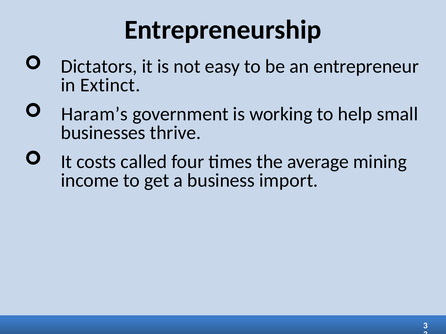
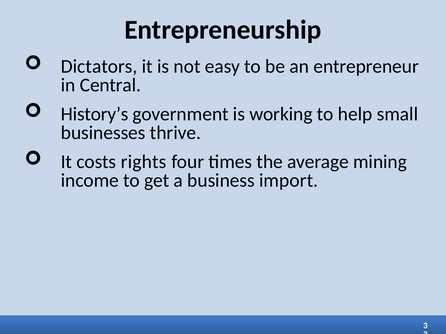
Extinct: Extinct -> Central
Haram’s: Haram’s -> History’s
called: called -> rights
